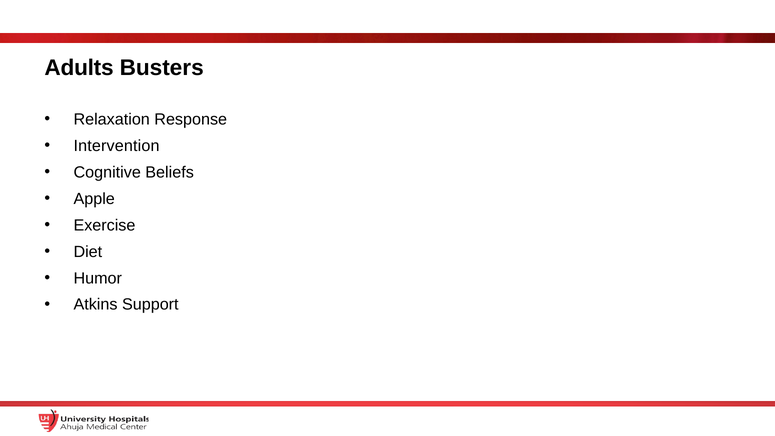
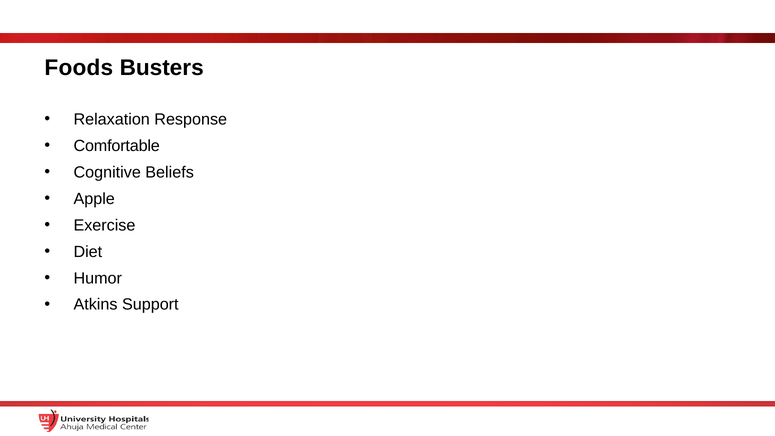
Adults: Adults -> Foods
Intervention: Intervention -> Comfortable
